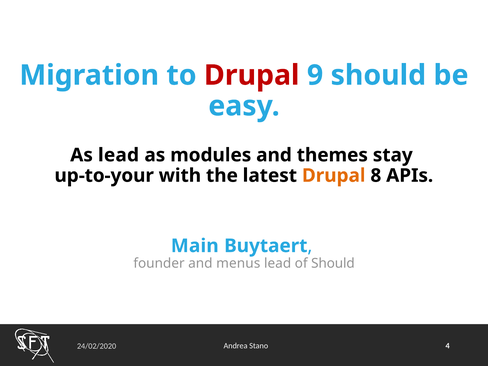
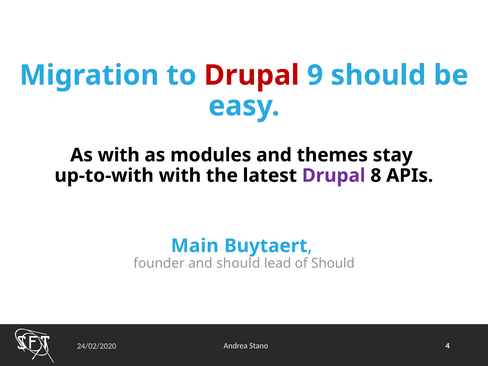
As lead: lead -> with
up-to-your: up-to-your -> up-to-with
Drupal at (334, 176) colour: orange -> purple
and menus: menus -> should
